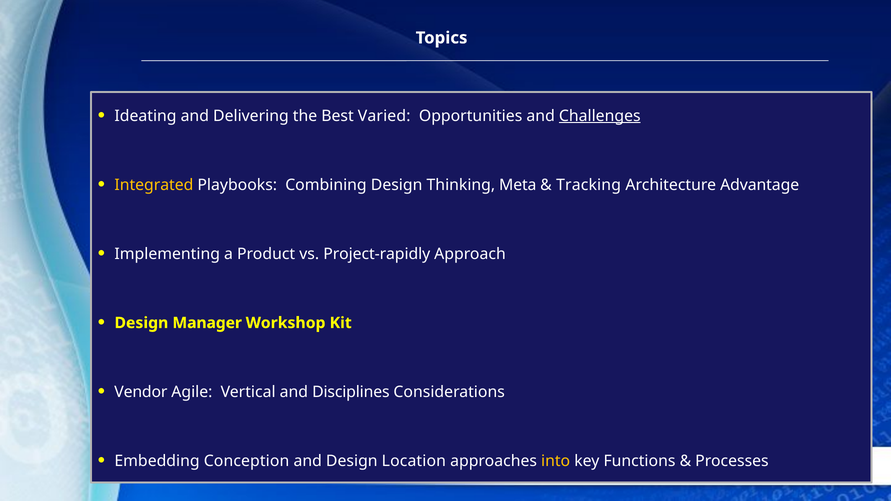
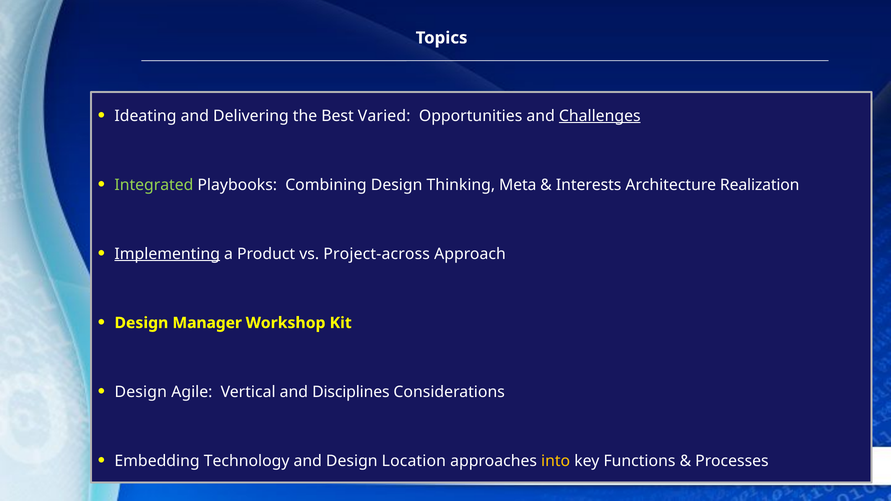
Integrated colour: yellow -> light green
Tracking: Tracking -> Interests
Advantage: Advantage -> Realization
Implementing underline: none -> present
Project-rapidly: Project-rapidly -> Project-across
Vendor at (141, 392): Vendor -> Design
Conception: Conception -> Technology
